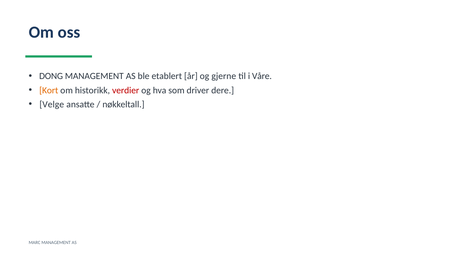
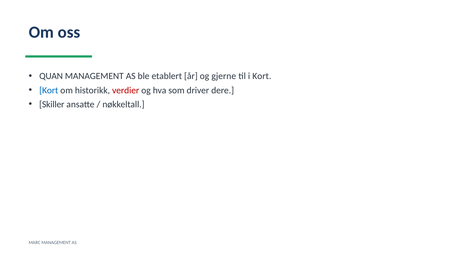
DONG: DONG -> QUAN
i Våre: Våre -> Kort
Kort at (49, 90) colour: orange -> blue
Velge: Velge -> Skiller
